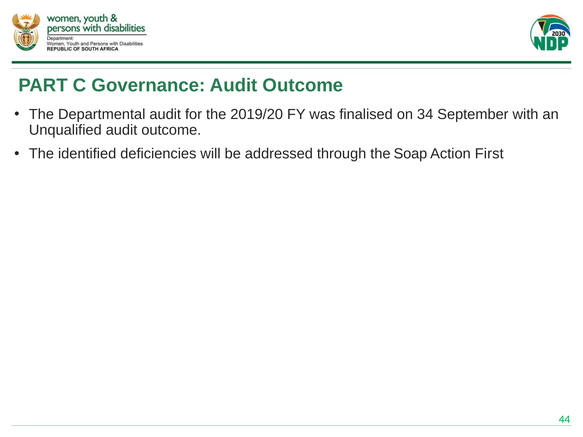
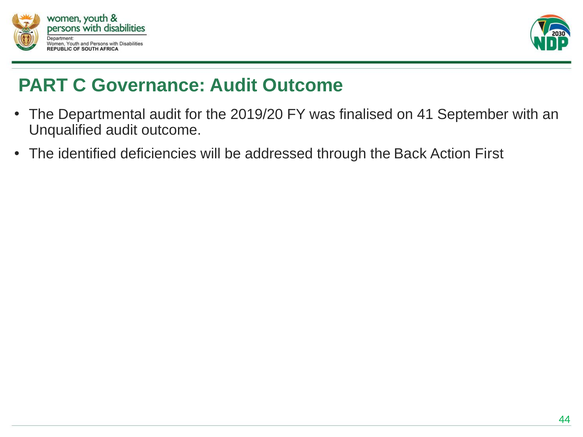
34: 34 -> 41
Soap: Soap -> Back
